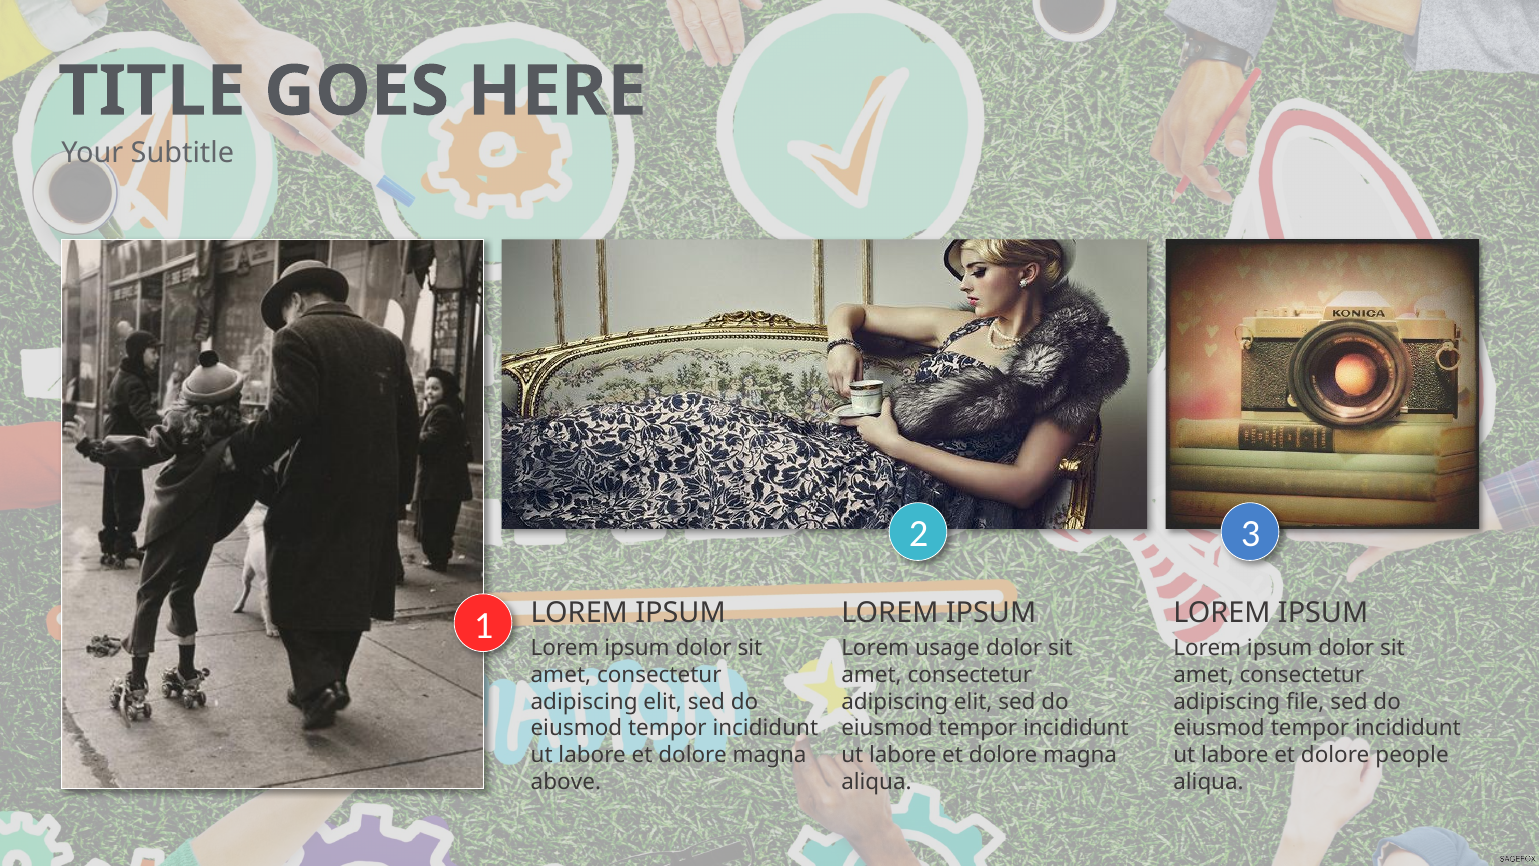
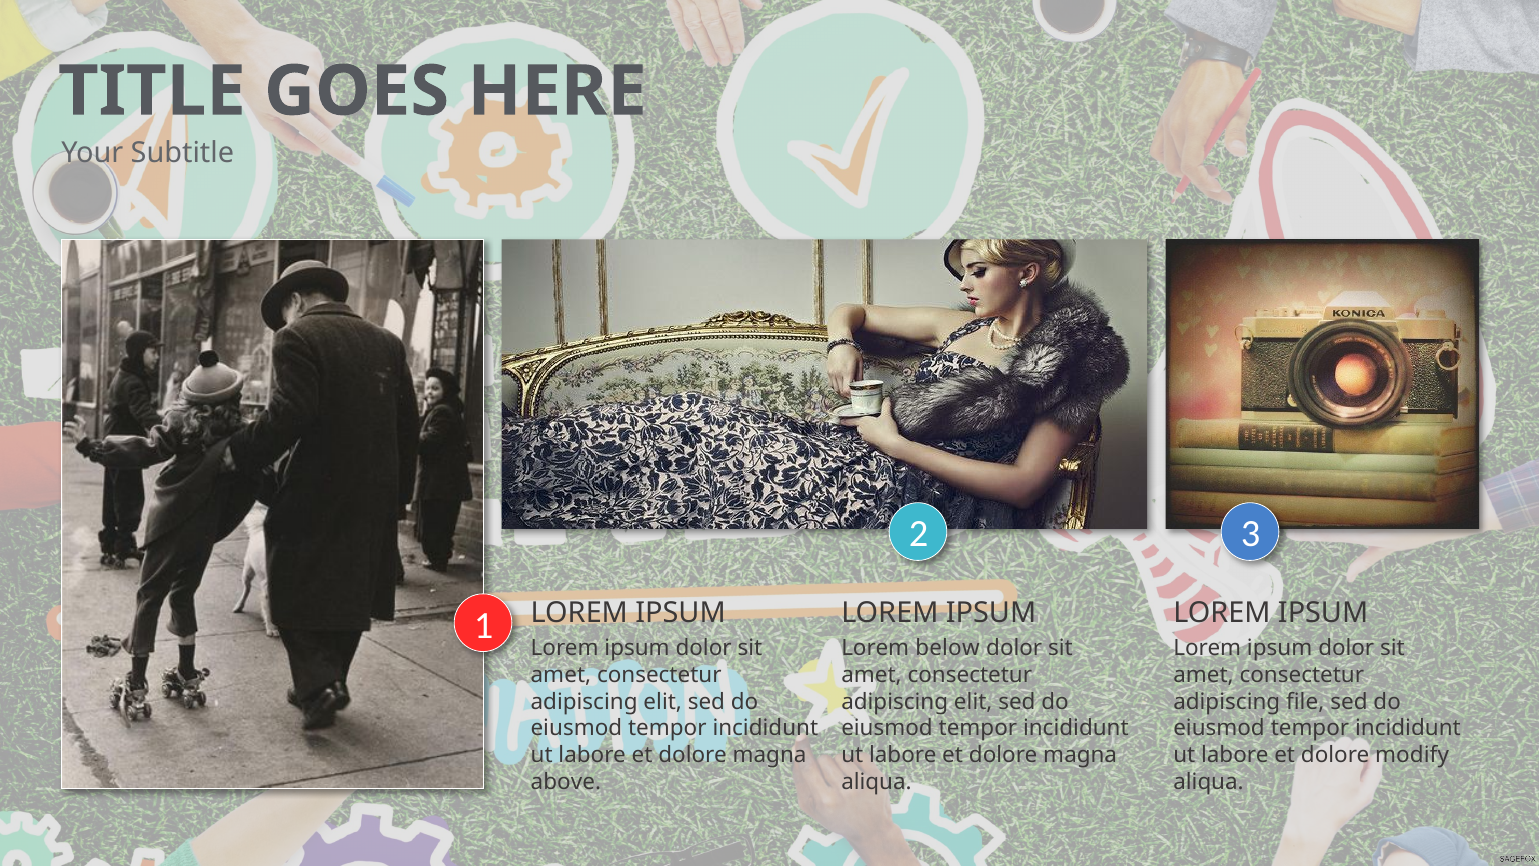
usage: usage -> below
people: people -> modify
